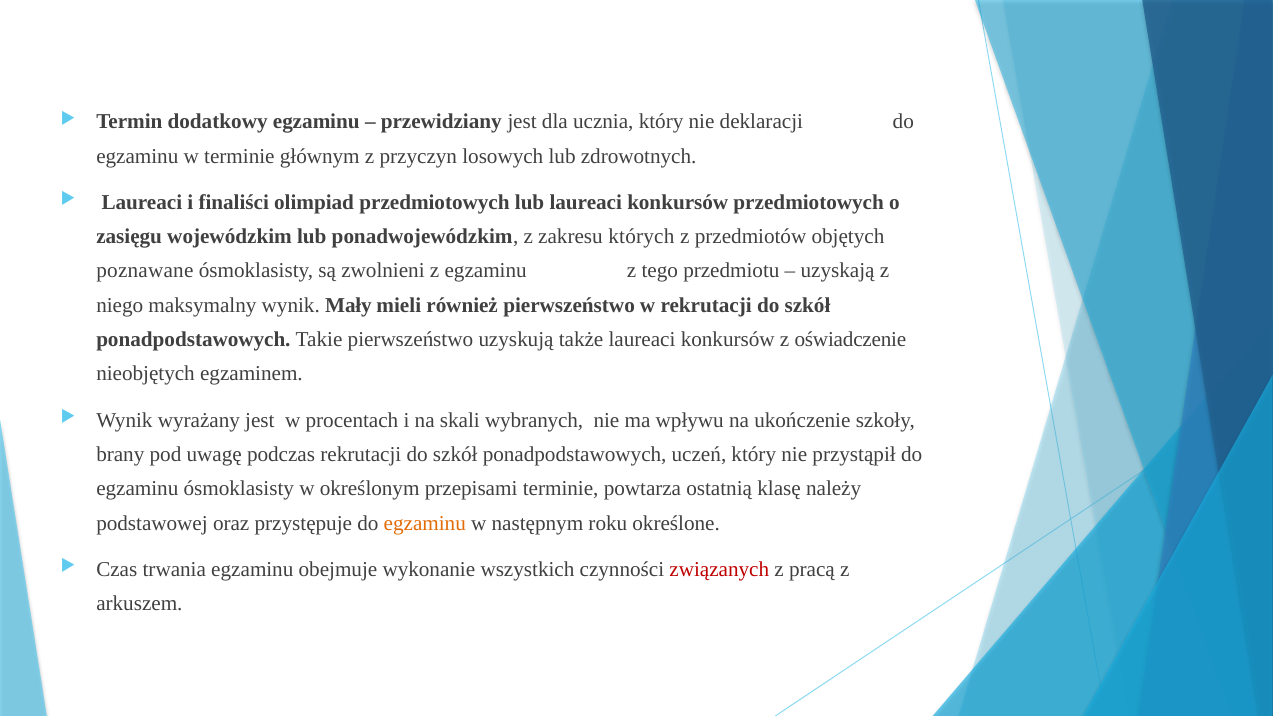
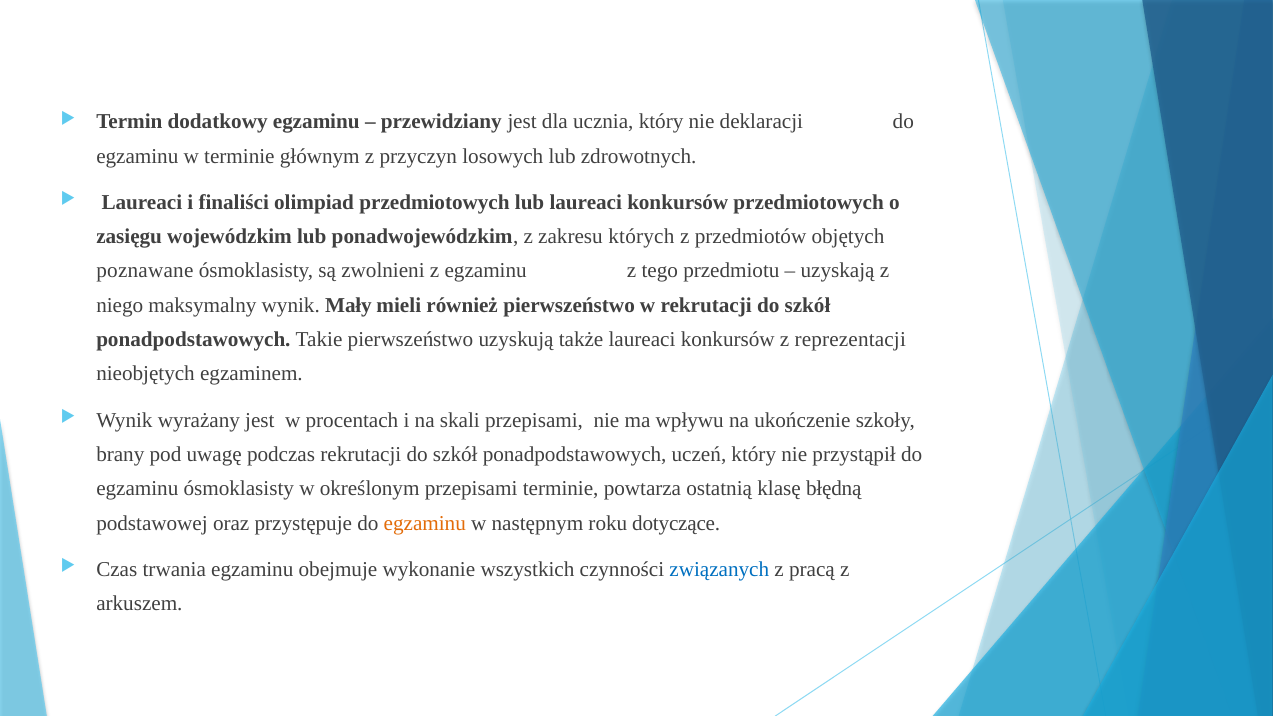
oświadczenie: oświadczenie -> reprezentacji
skali wybranych: wybranych -> przepisami
należy: należy -> błędną
określone: określone -> dotyczące
związanych colour: red -> blue
